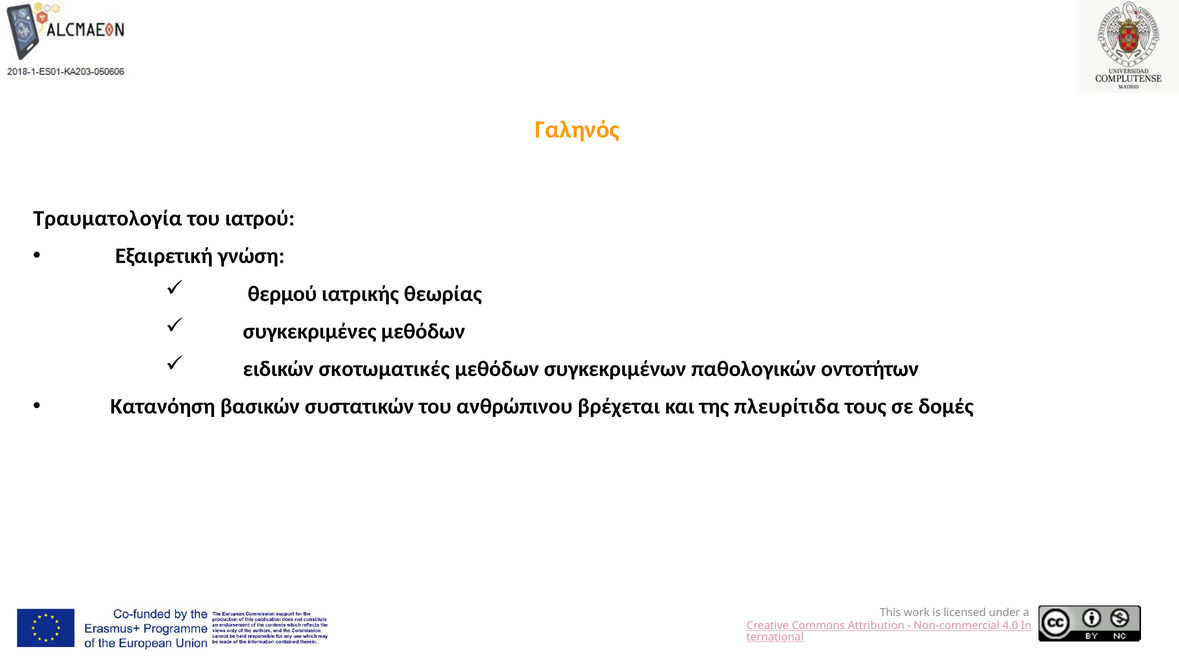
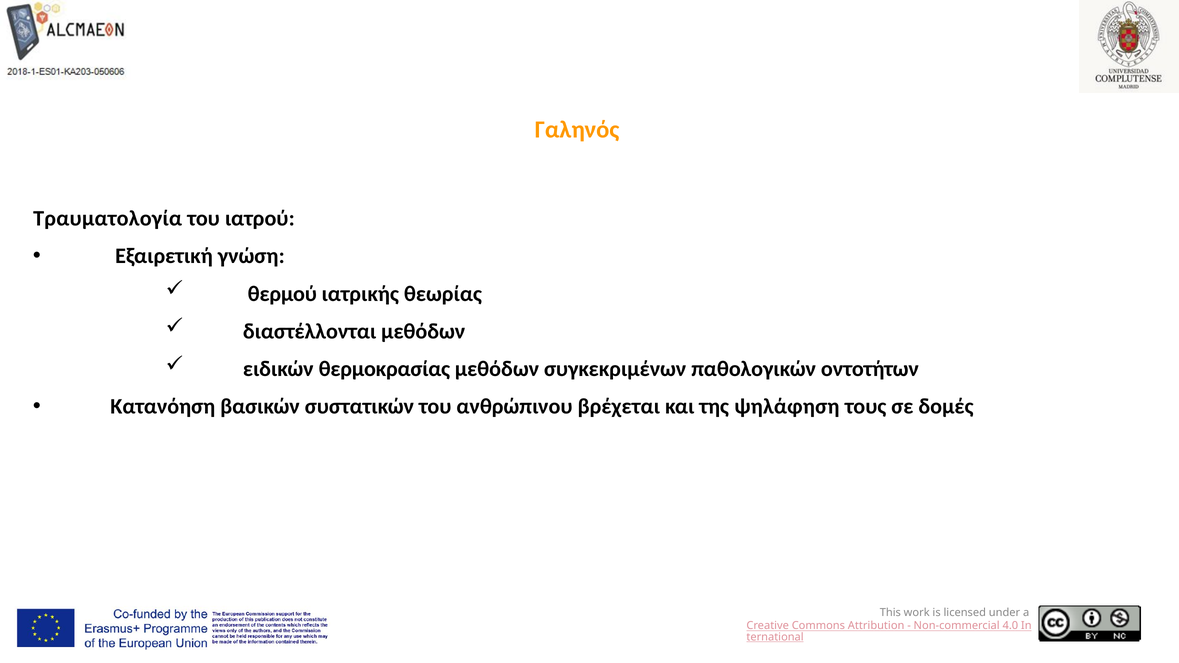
συγκεκριμένες: συγκεκριμένες -> διαστέλλονται
σκοτωματικές: σκοτωματικές -> θερμοκρασίας
πλευρίτιδα: πλευρίτιδα -> ψηλάφηση
